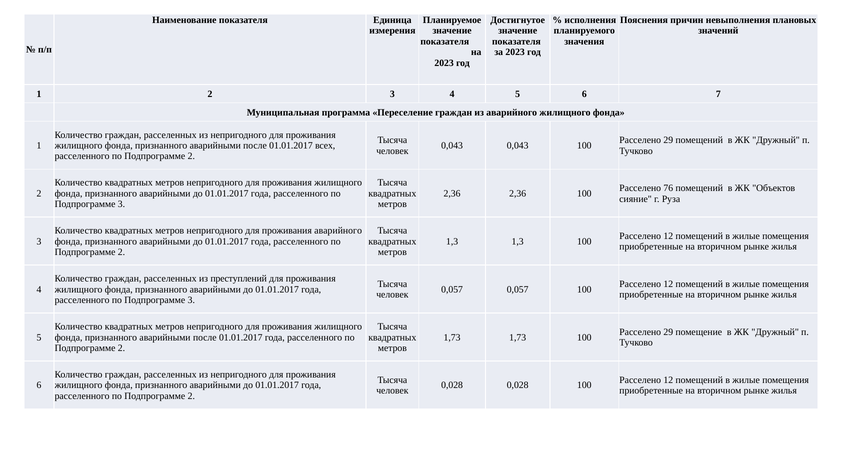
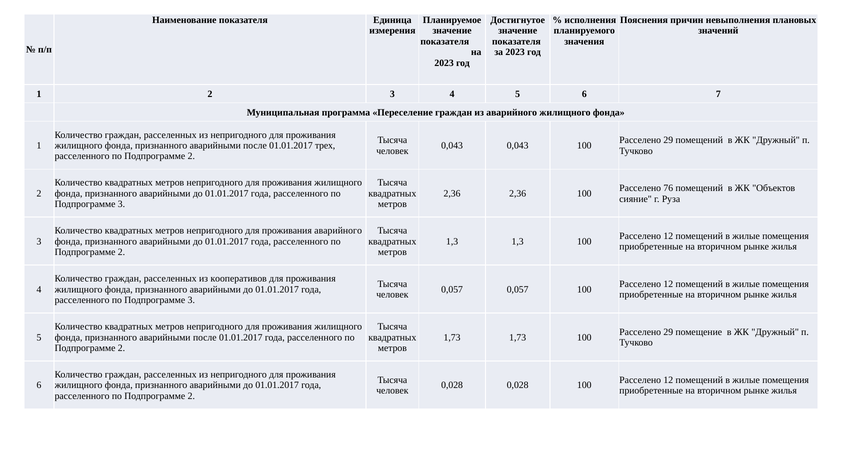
всех: всех -> трех
преступлений: преступлений -> кооперативов
